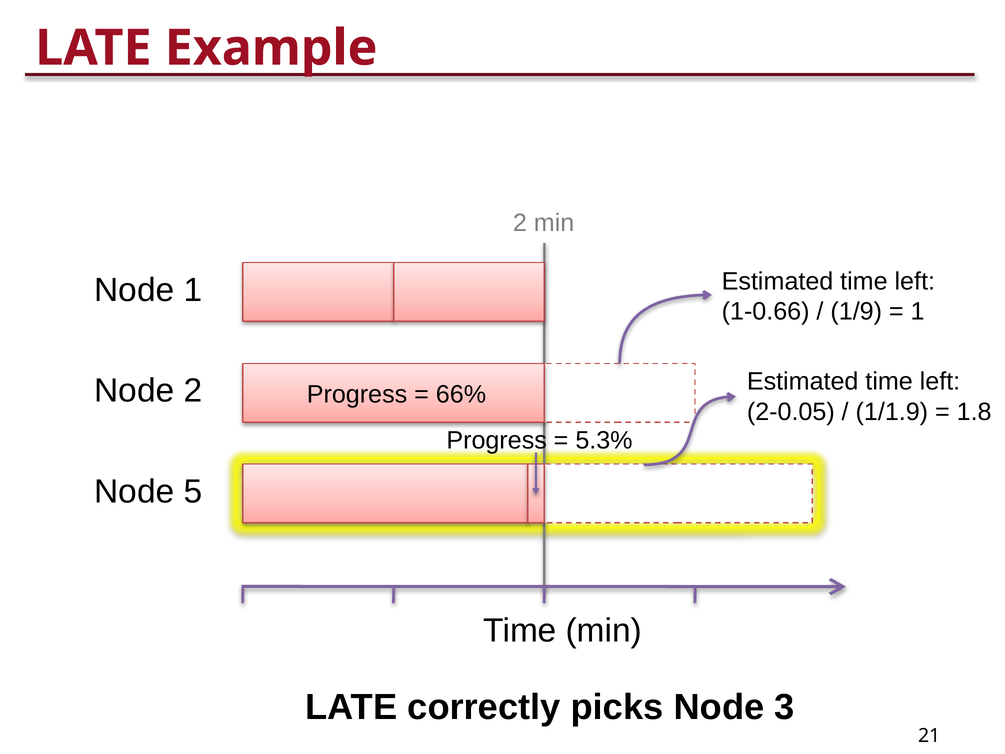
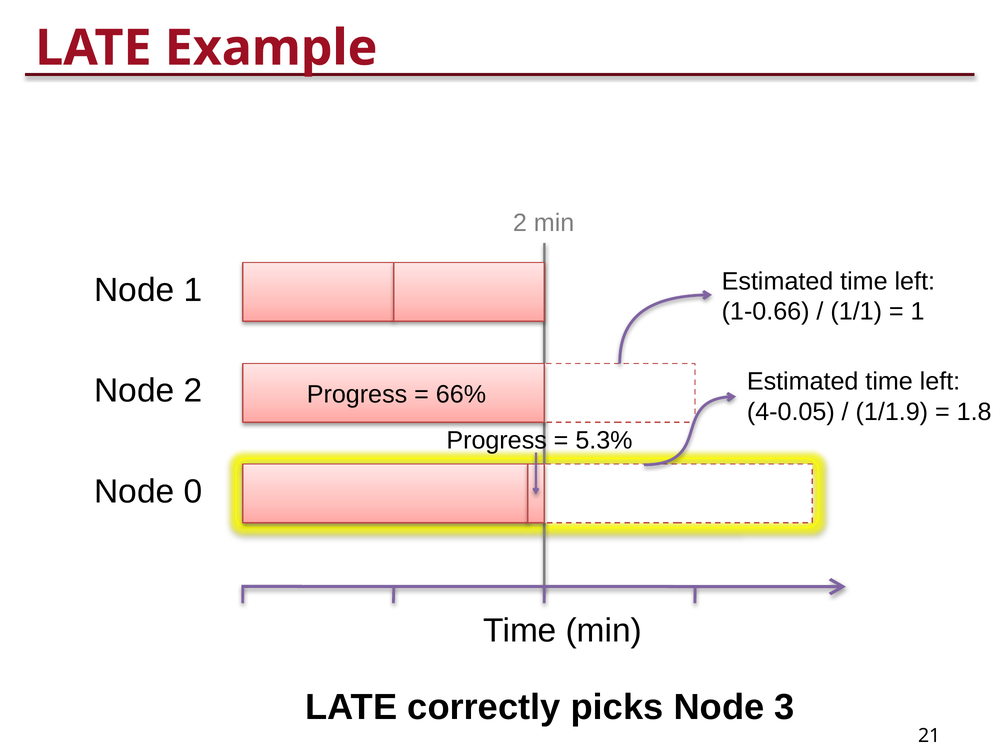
1/9: 1/9 -> 1/1
2-0.05: 2-0.05 -> 4-0.05
5: 5 -> 0
